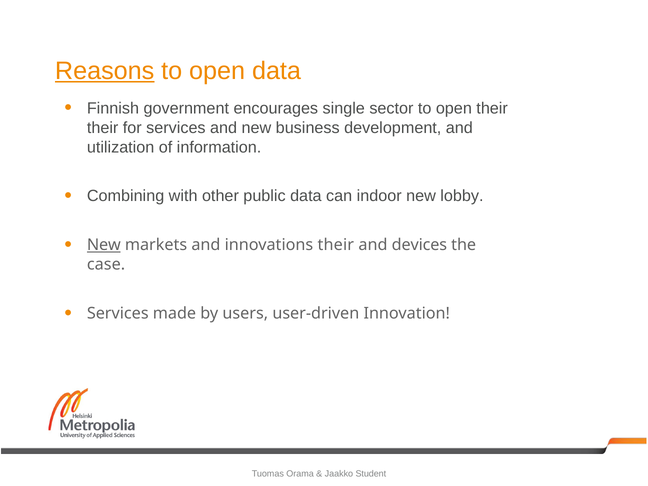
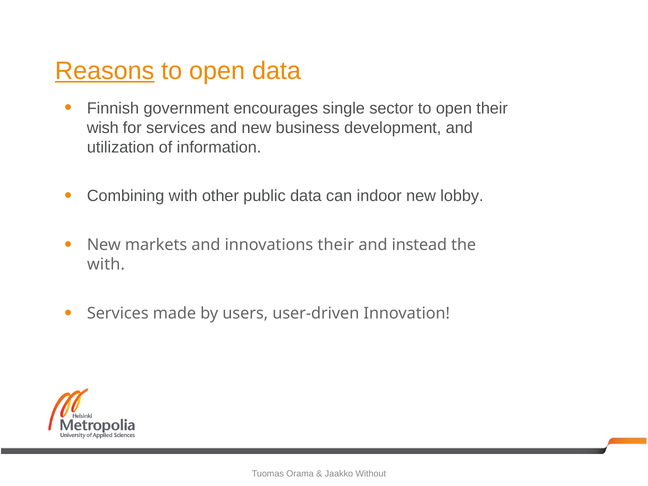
their at (103, 128): their -> wish
New at (104, 245) underline: present -> none
devices: devices -> instead
case at (106, 265): case -> with
Student: Student -> Without
